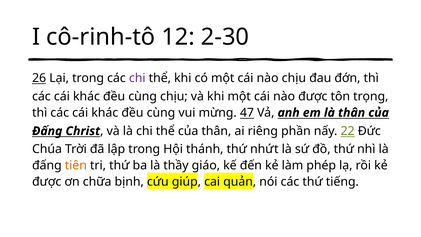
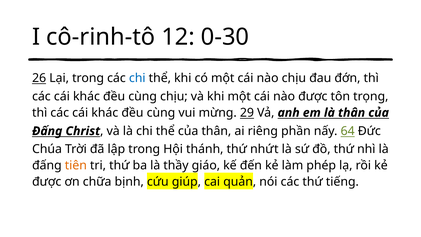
2-30: 2-30 -> 0-30
chi at (137, 78) colour: purple -> blue
47: 47 -> 29
22: 22 -> 64
